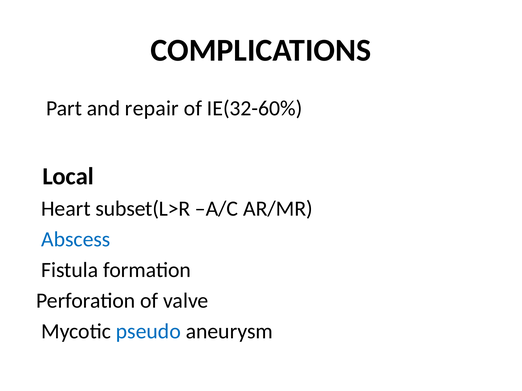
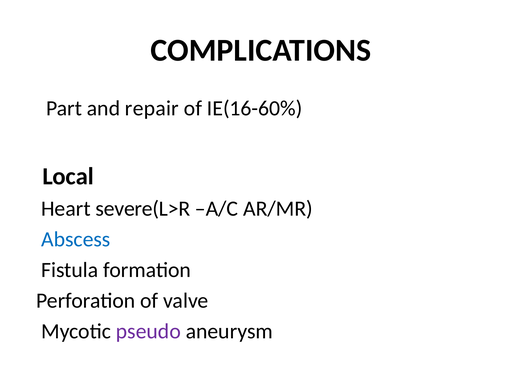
IE(32-60%: IE(32-60% -> IE(16-60%
subset(L>R: subset(L>R -> severe(L>R
pseudo colour: blue -> purple
